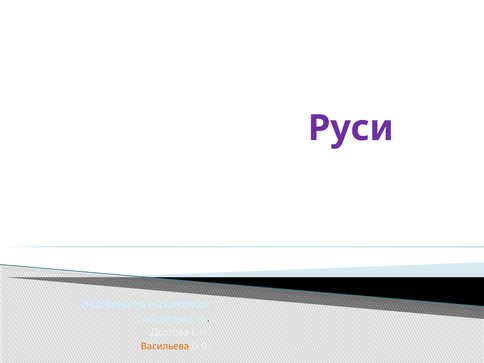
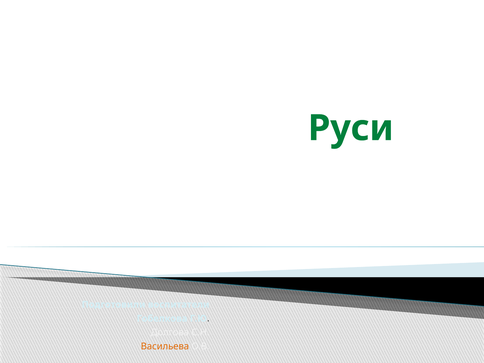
Руси colour: purple -> green
